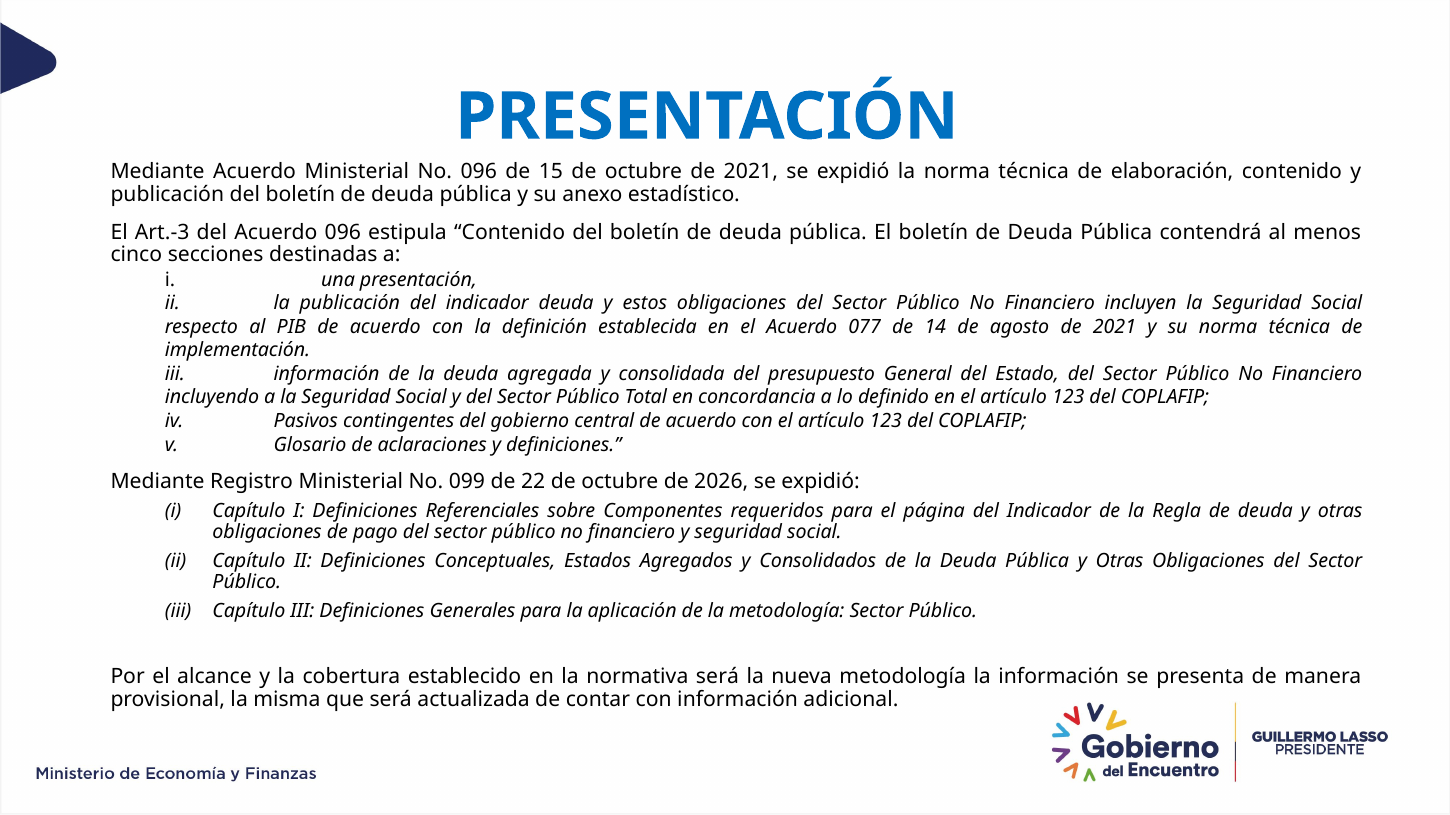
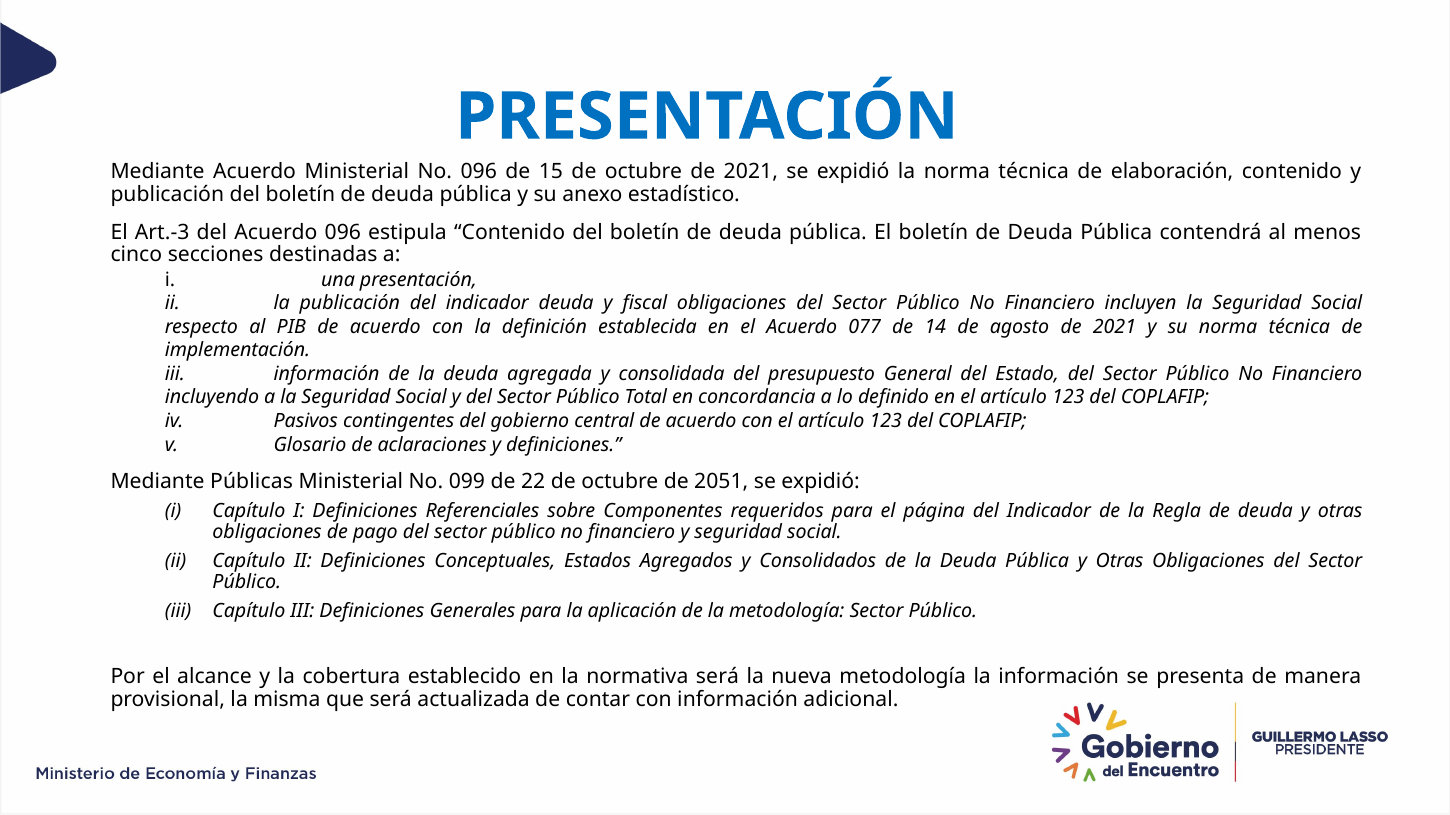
estos: estos -> fiscal
Registro: Registro -> Públicas
2026: 2026 -> 2051
